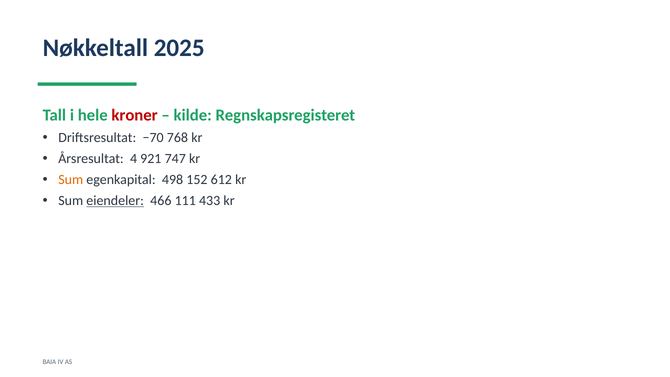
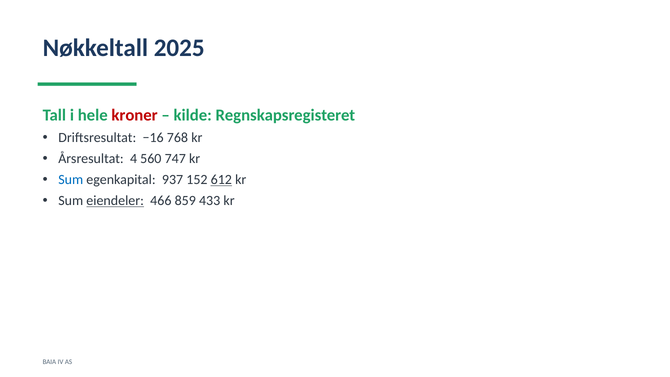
−70: −70 -> −16
921: 921 -> 560
Sum at (71, 180) colour: orange -> blue
498: 498 -> 937
612 underline: none -> present
111: 111 -> 859
